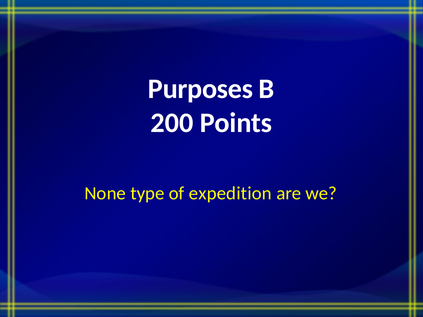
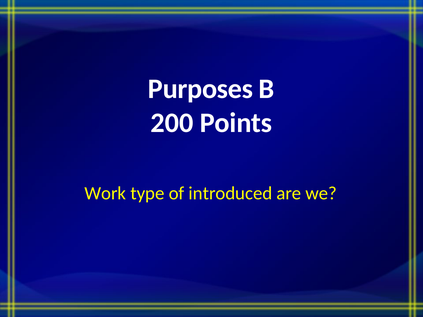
None: None -> Work
expedition: expedition -> introduced
